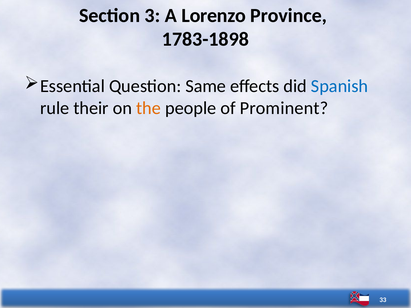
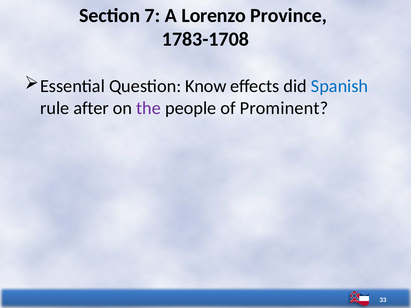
3: 3 -> 7
1783-1898: 1783-1898 -> 1783-1708
Same: Same -> Know
their: their -> after
the colour: orange -> purple
